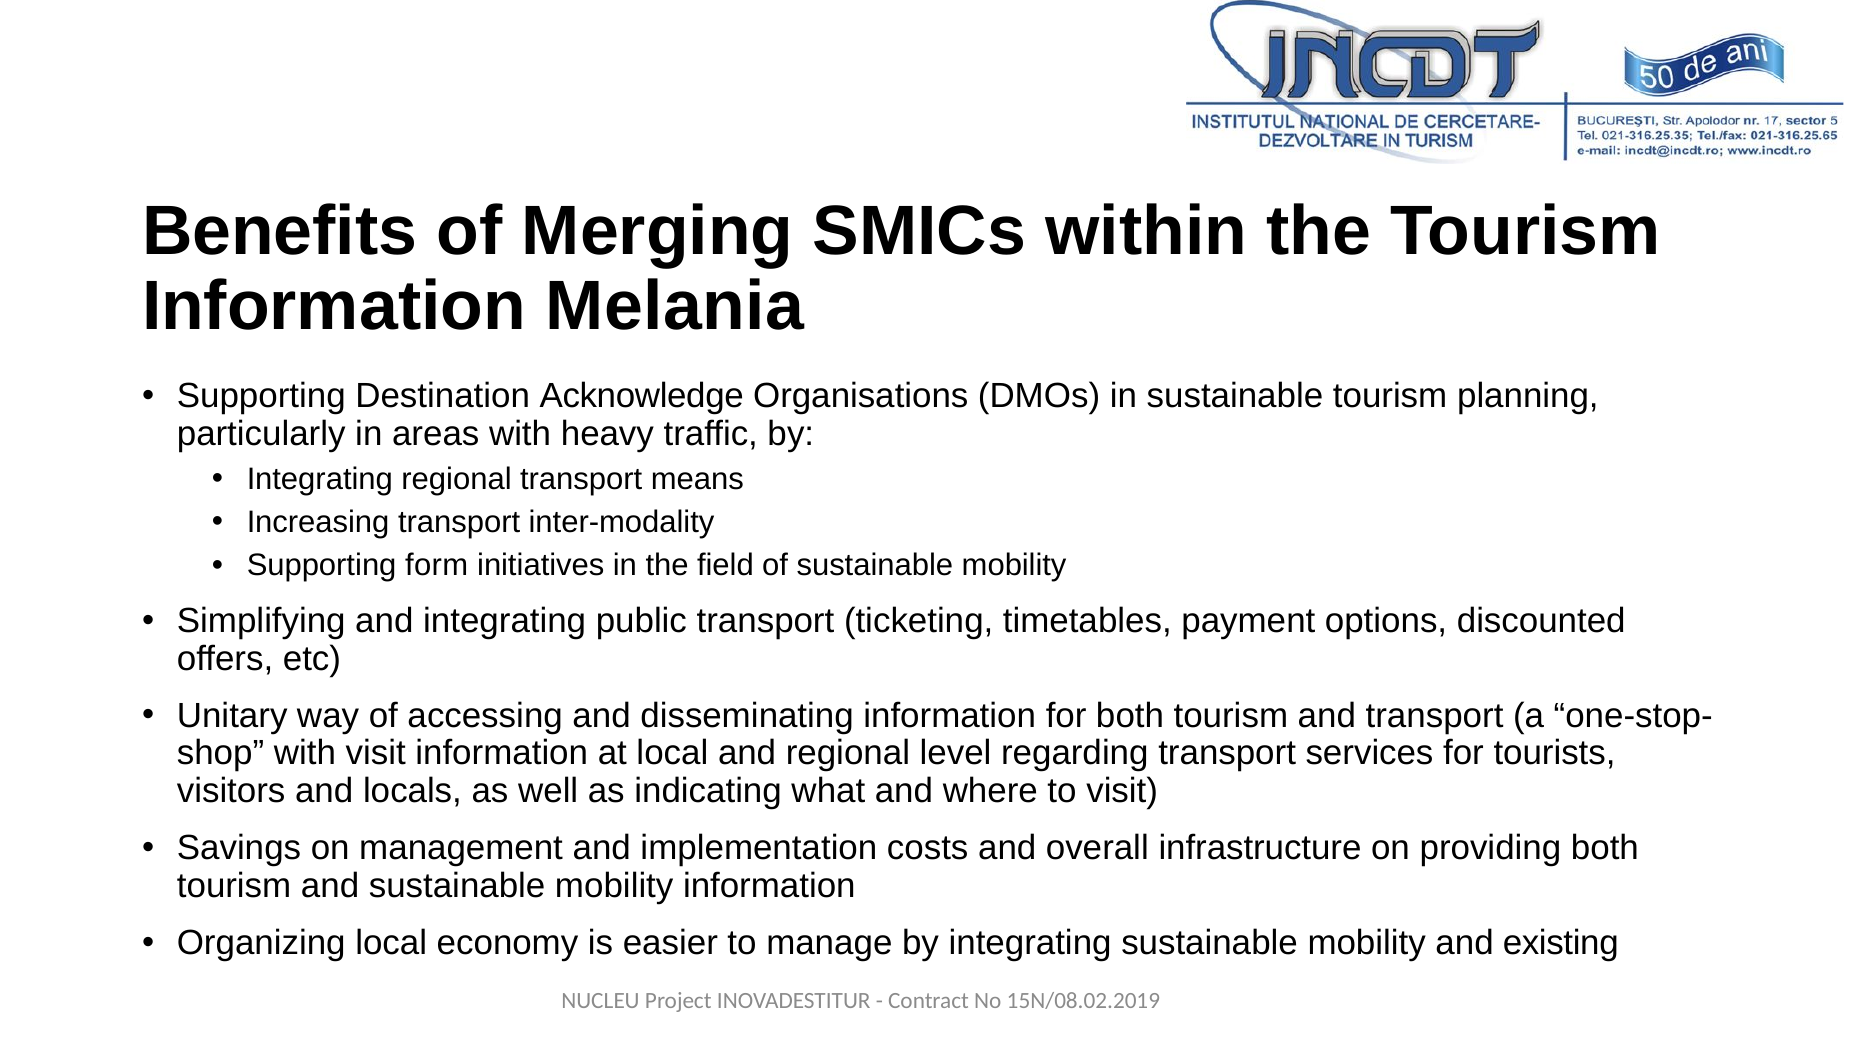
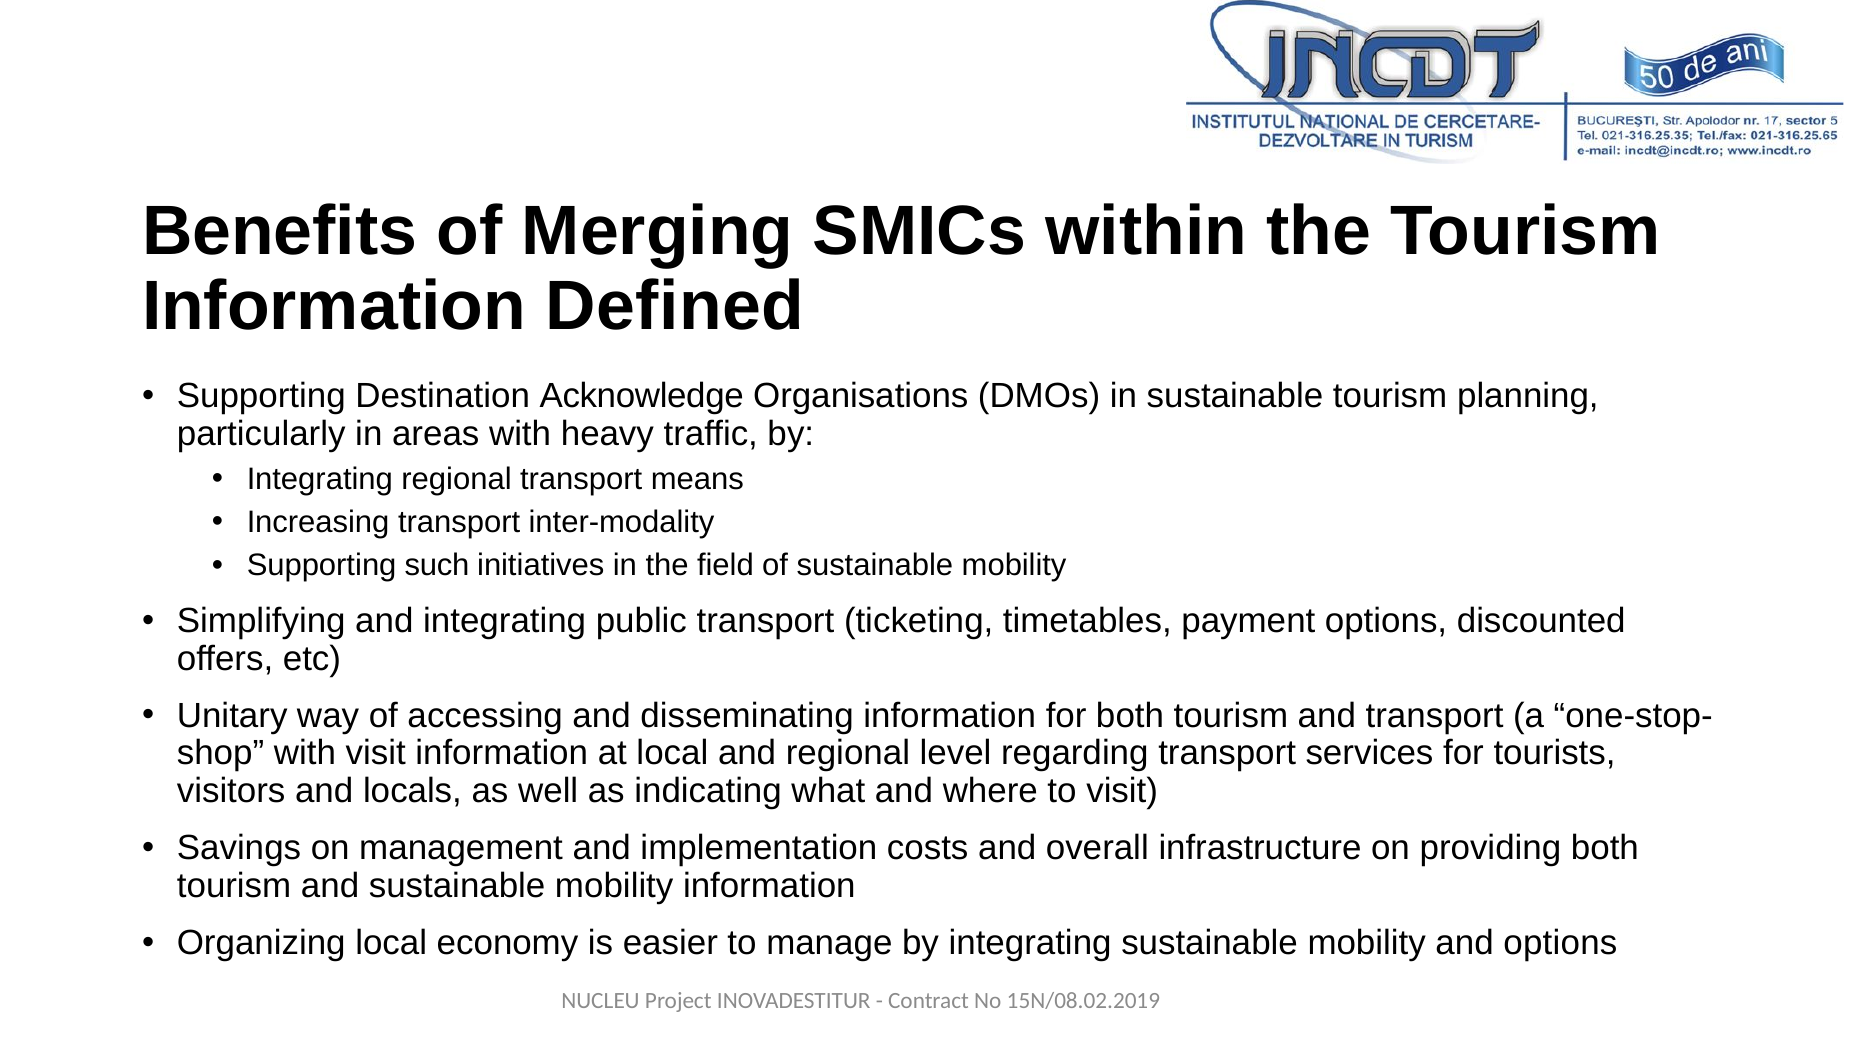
Melania: Melania -> Defined
form: form -> such
and existing: existing -> options
